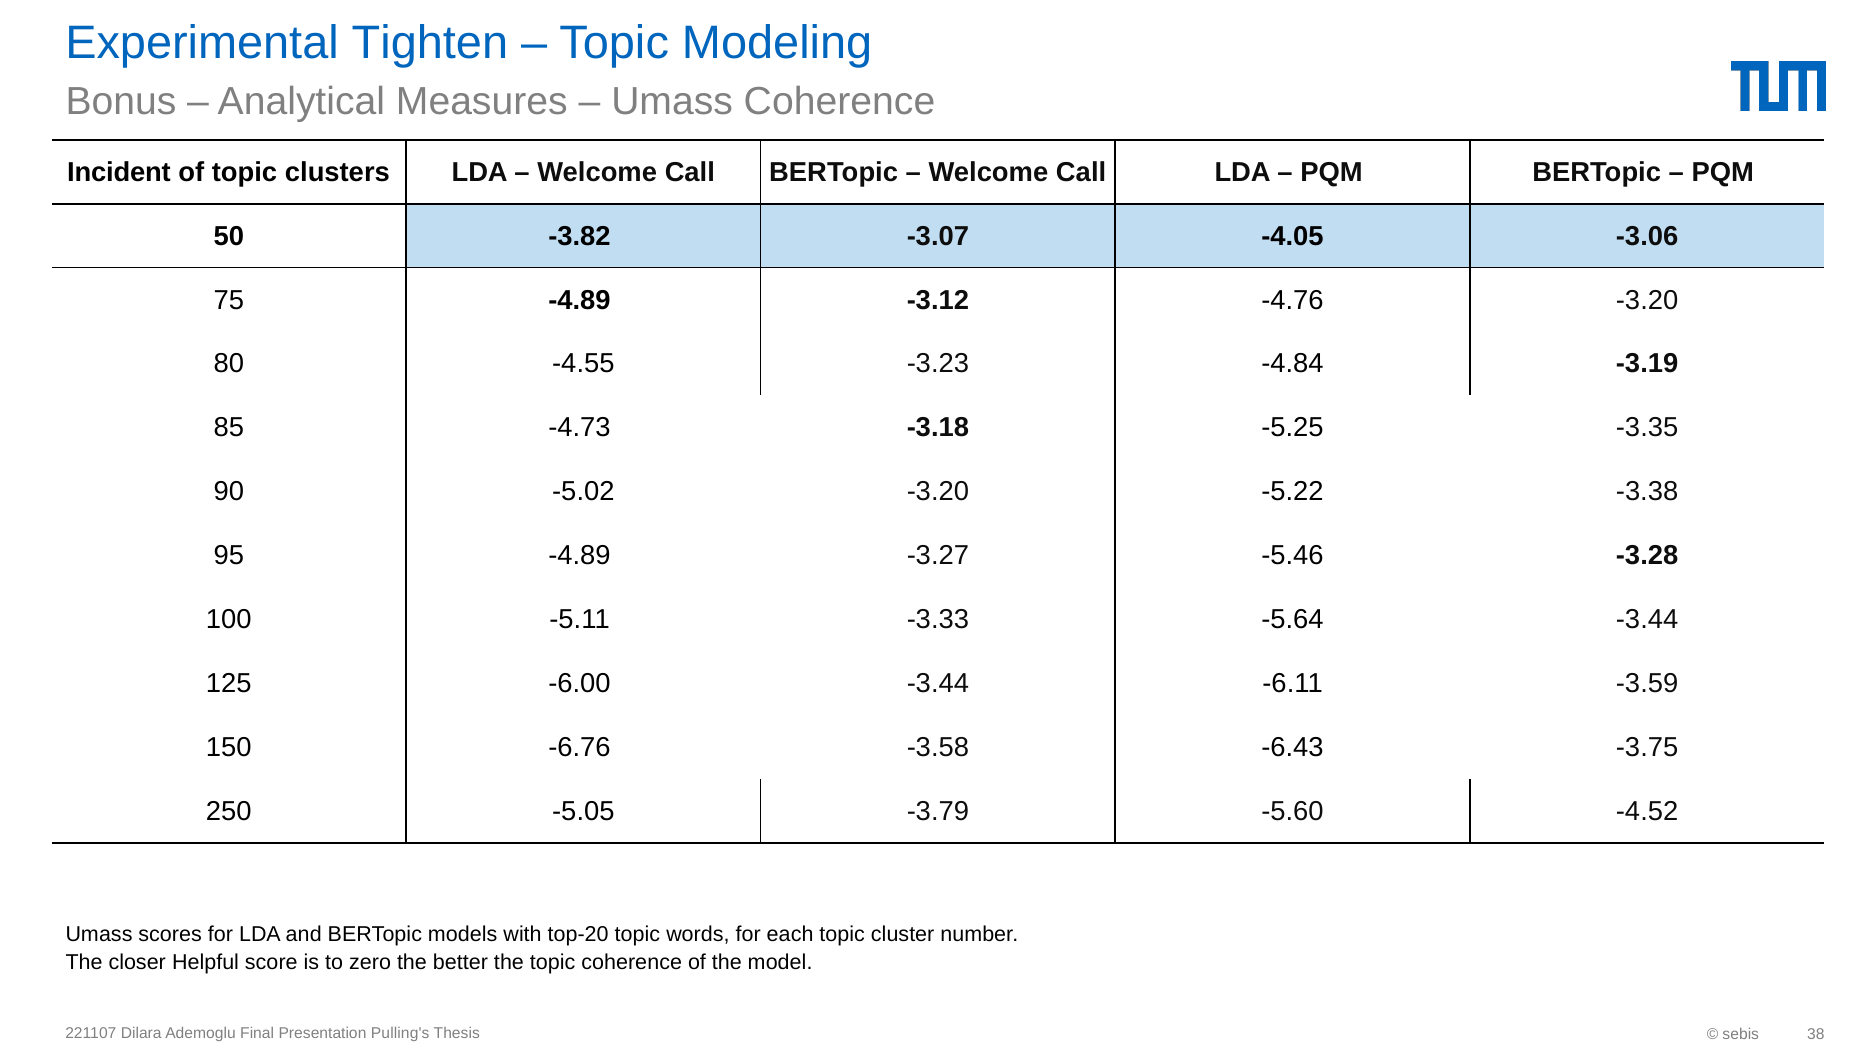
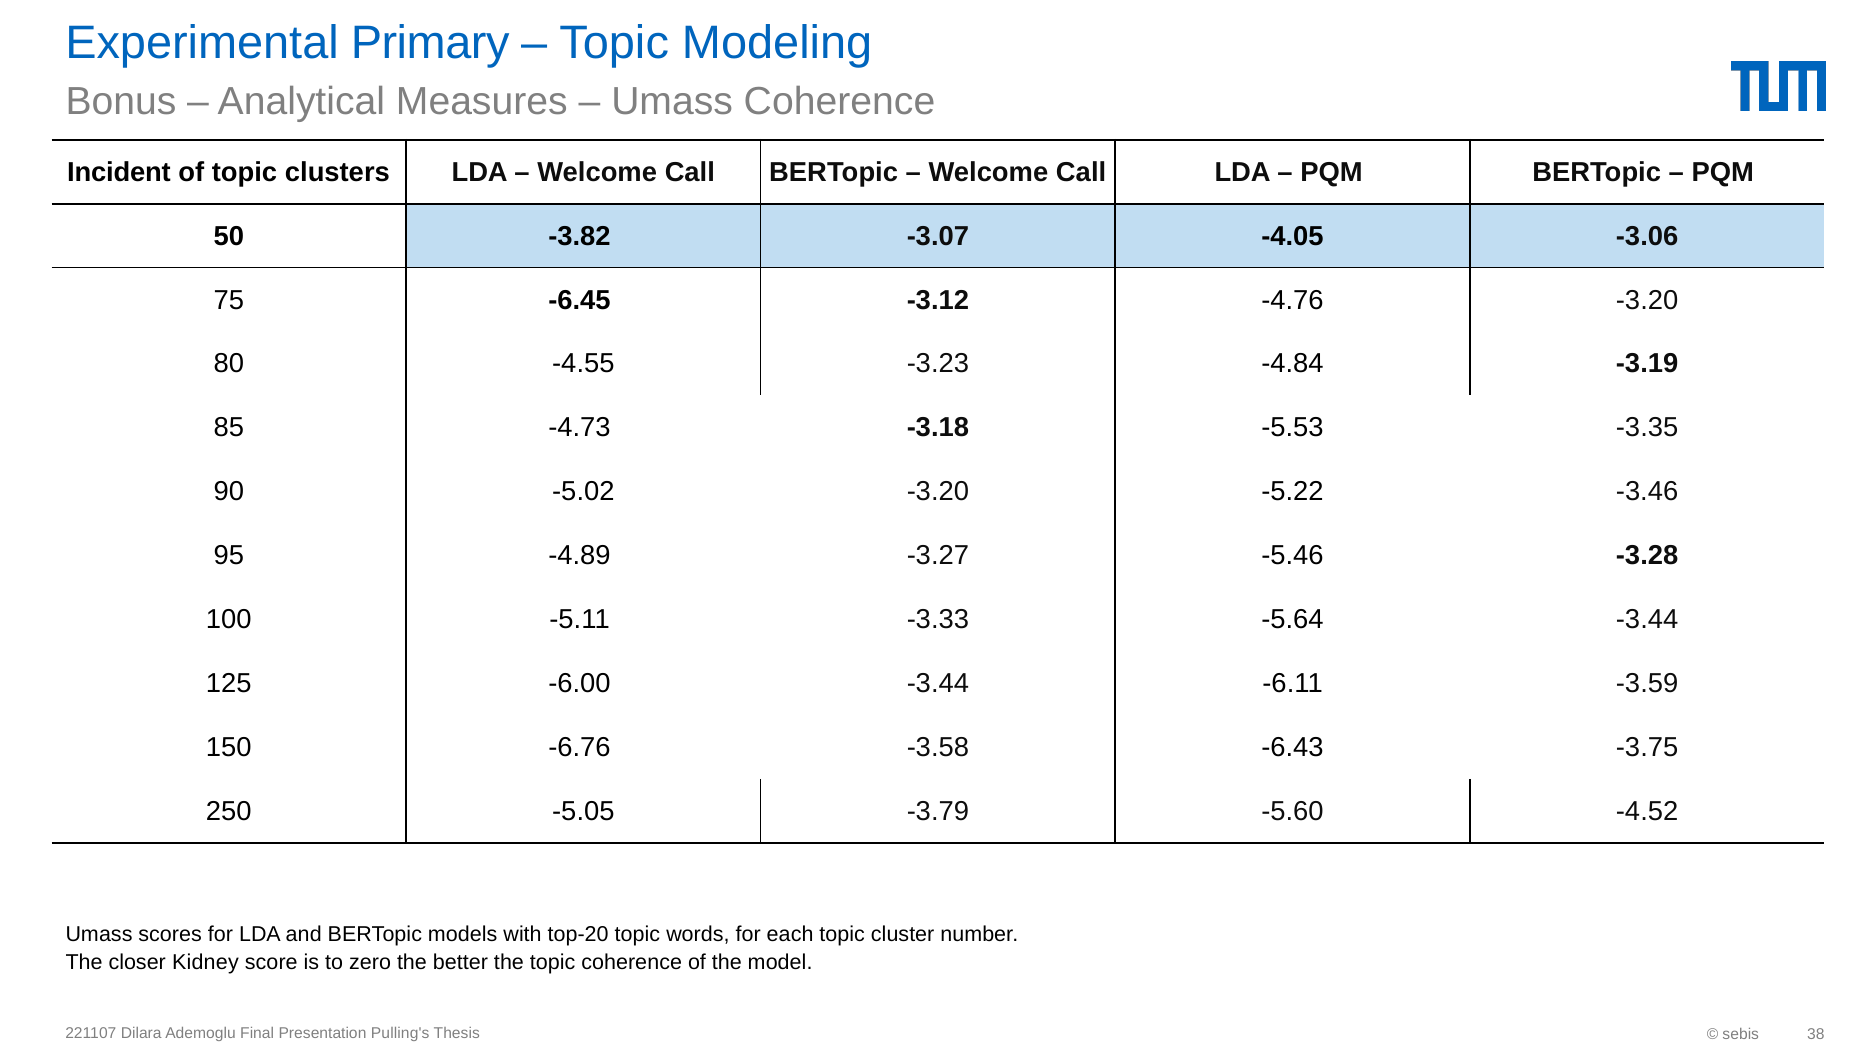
Tighten: Tighten -> Primary
75 -4.89: -4.89 -> -6.45
-5.25: -5.25 -> -5.53
-3.38: -3.38 -> -3.46
Helpful: Helpful -> Kidney
